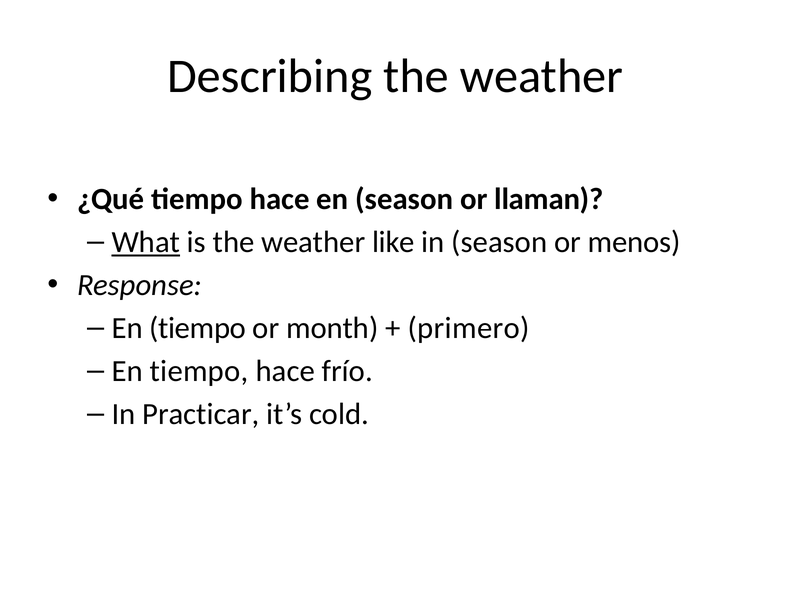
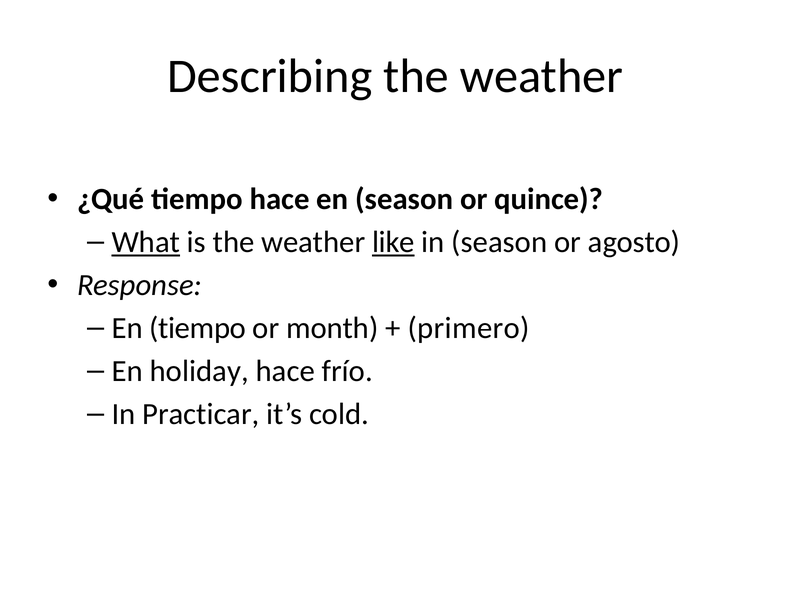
llaman: llaman -> quince
like underline: none -> present
menos: menos -> agosto
tiempo at (199, 371): tiempo -> holiday
